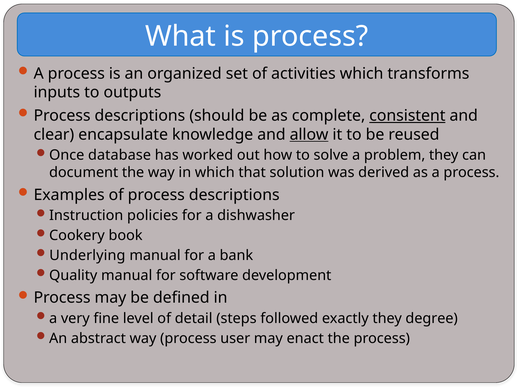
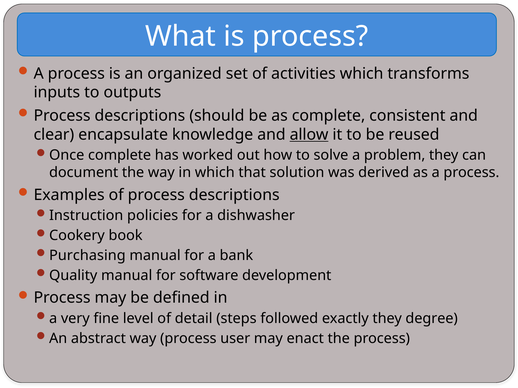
consistent underline: present -> none
Once database: database -> complete
Underlying: Underlying -> Purchasing
